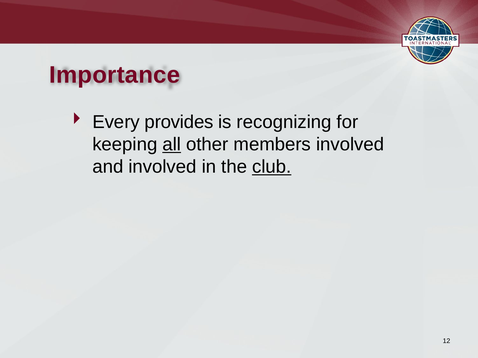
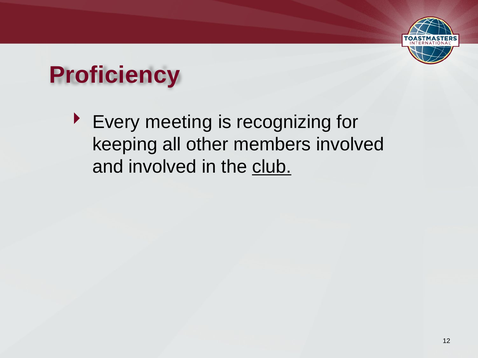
Importance: Importance -> Proficiency
provides: provides -> meeting
all underline: present -> none
